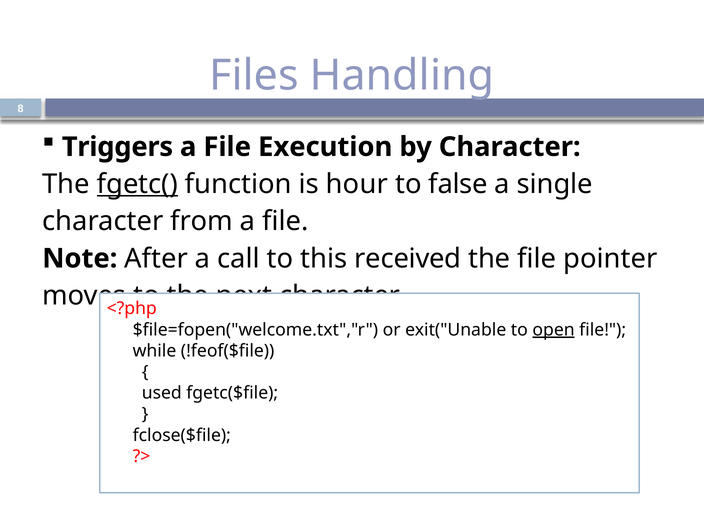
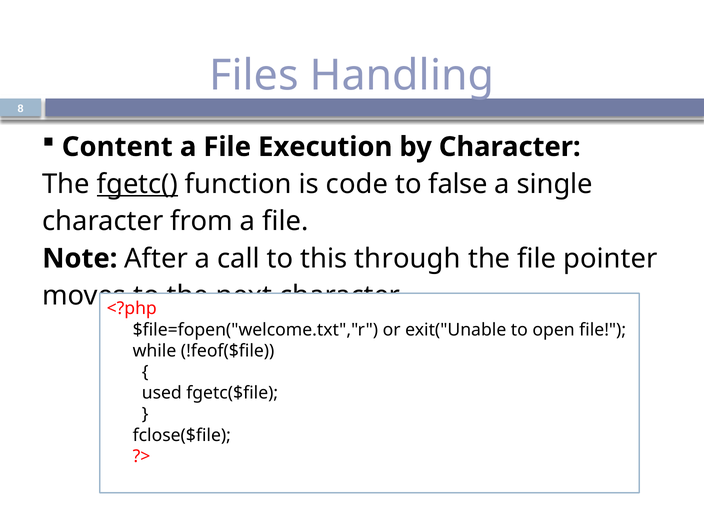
Triggers: Triggers -> Content
hour: hour -> code
received: received -> through
open underline: present -> none
